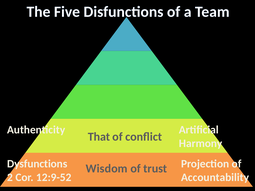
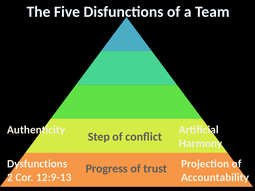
That: That -> Step
Wisdom: Wisdom -> Progress
12:9-52: 12:9-52 -> 12:9-13
